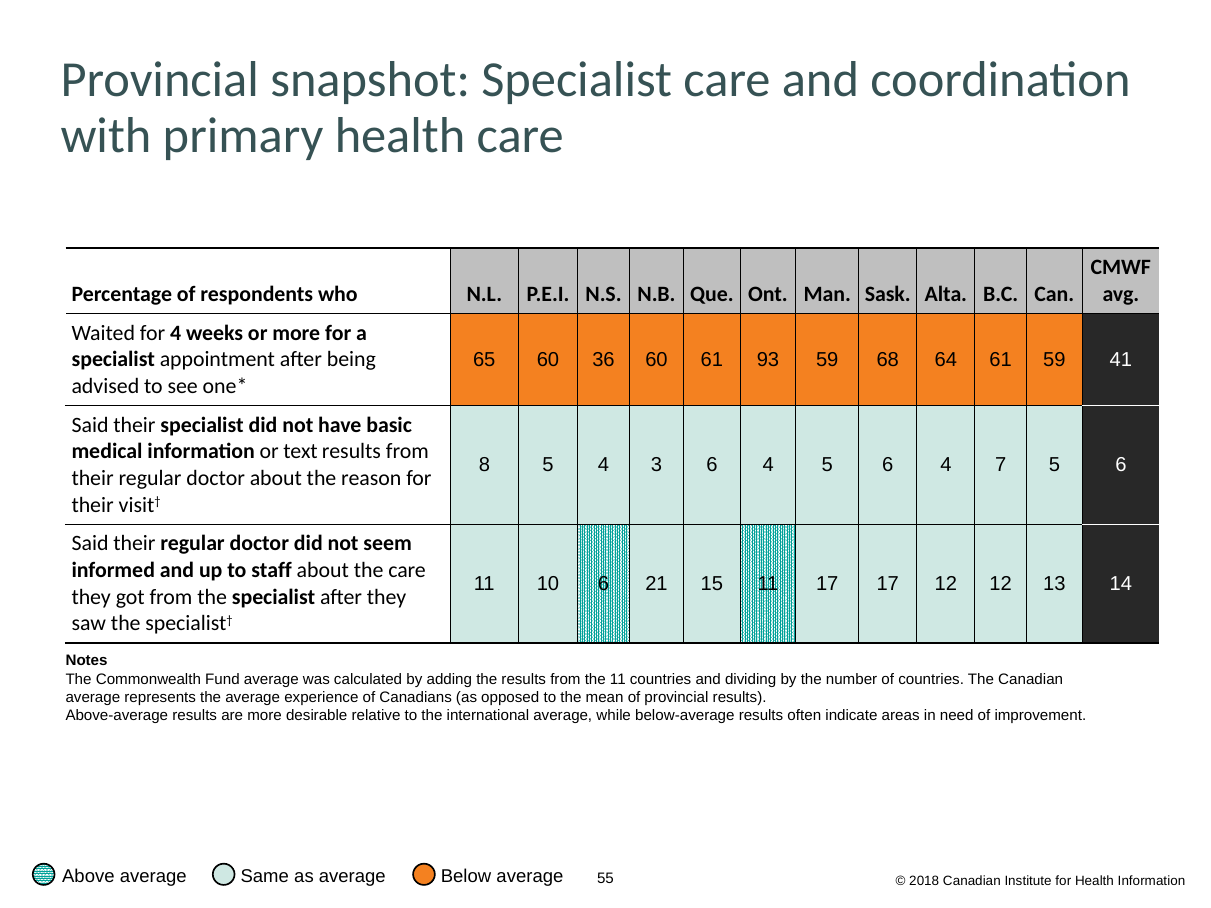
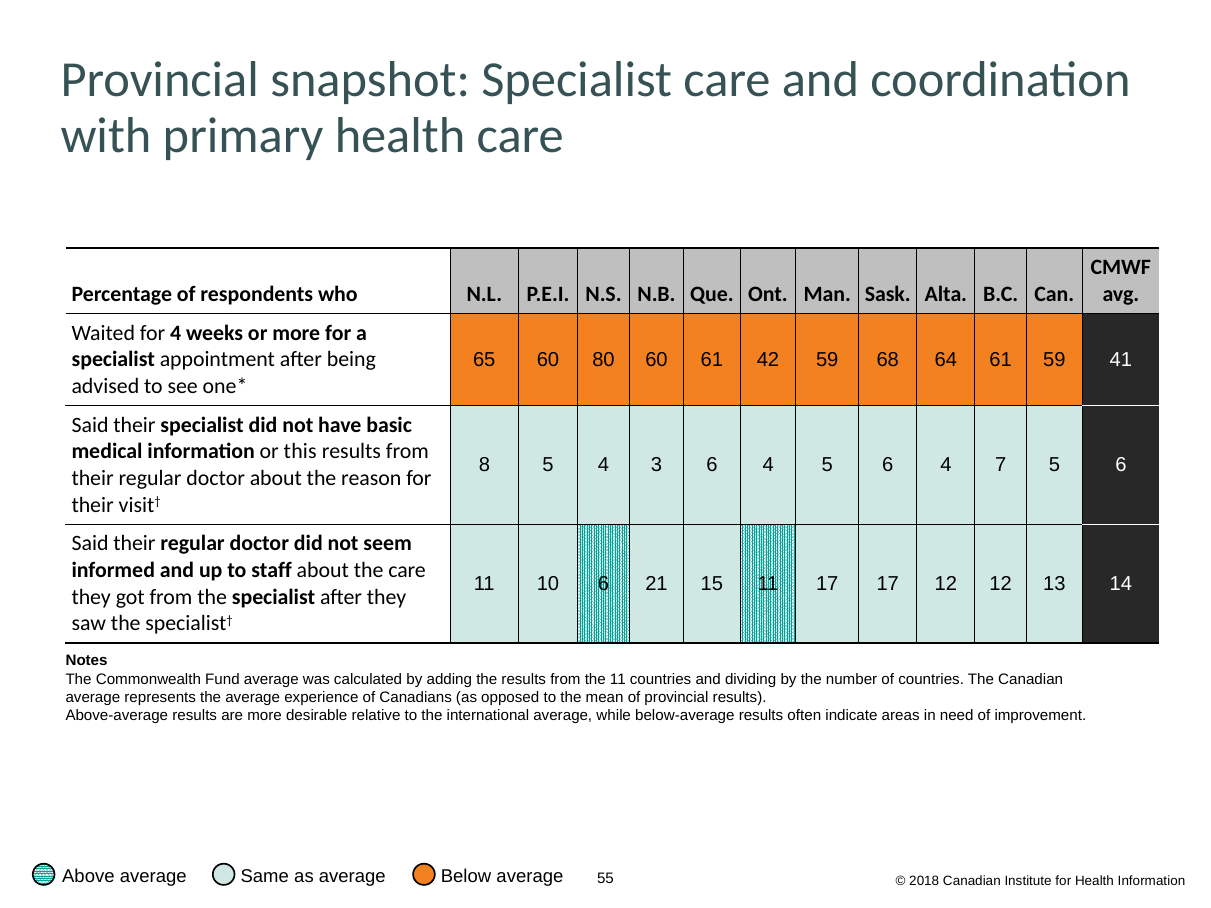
36: 36 -> 80
93: 93 -> 42
text: text -> this
